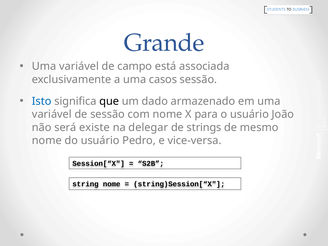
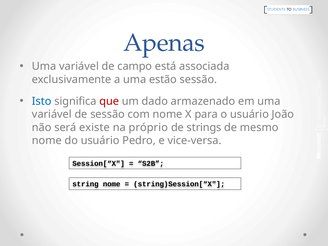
Grande: Grande -> Apenas
casos: casos -> estão
que colour: black -> red
delegar: delegar -> próprio
